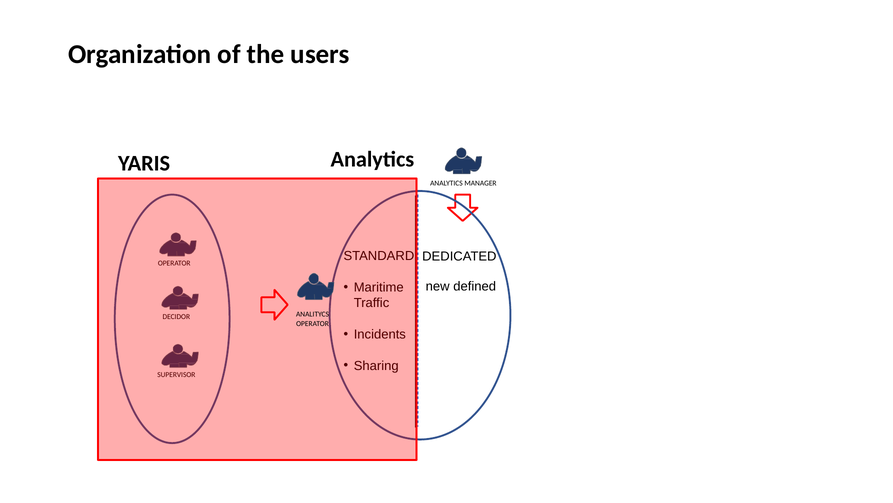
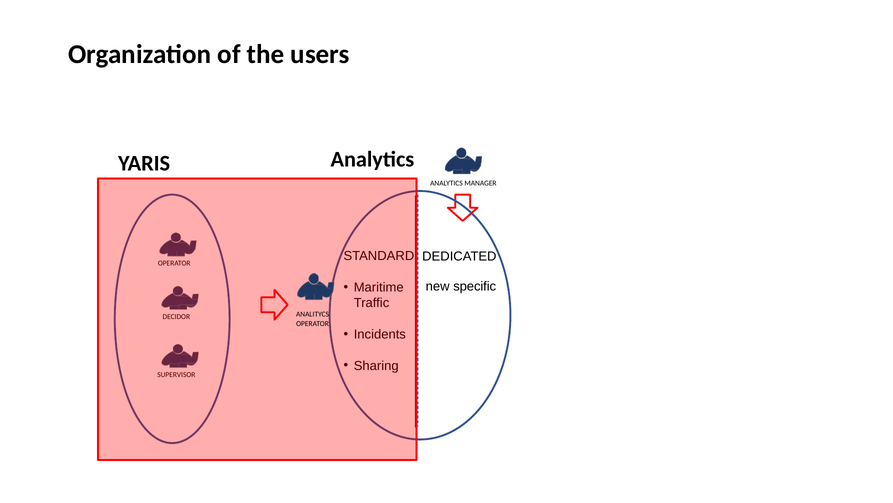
defined: defined -> specific
